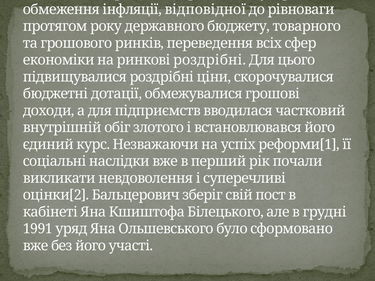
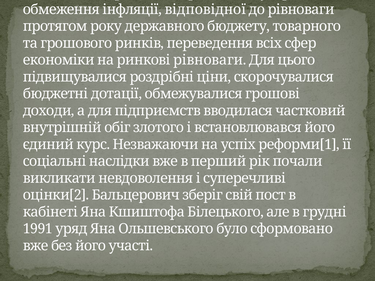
ринкові роздрібні: роздрібні -> рівноваги
